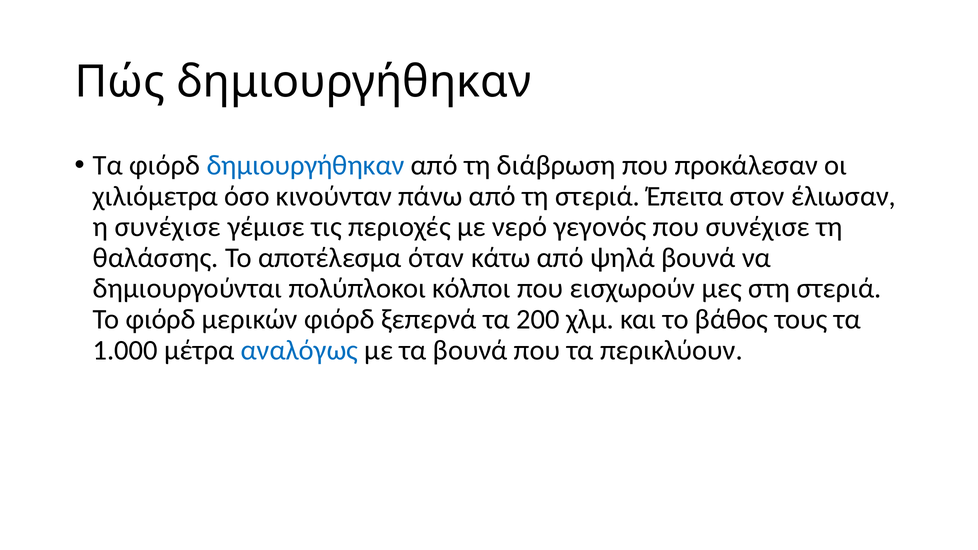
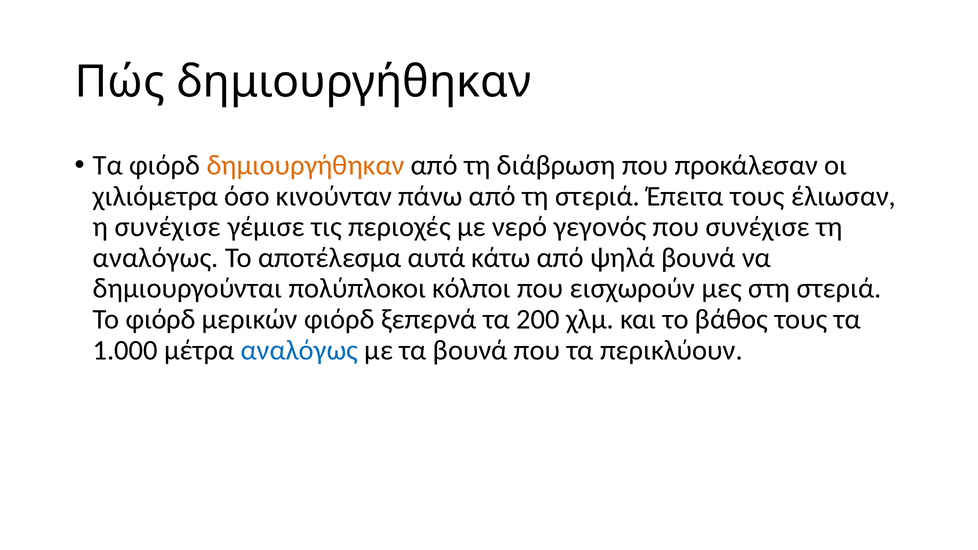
δημιουργήθηκαν at (305, 165) colour: blue -> orange
Έπειτα στον: στον -> τους
θαλάσσης at (156, 258): θαλάσσης -> αναλόγως
όταν: όταν -> αυτά
